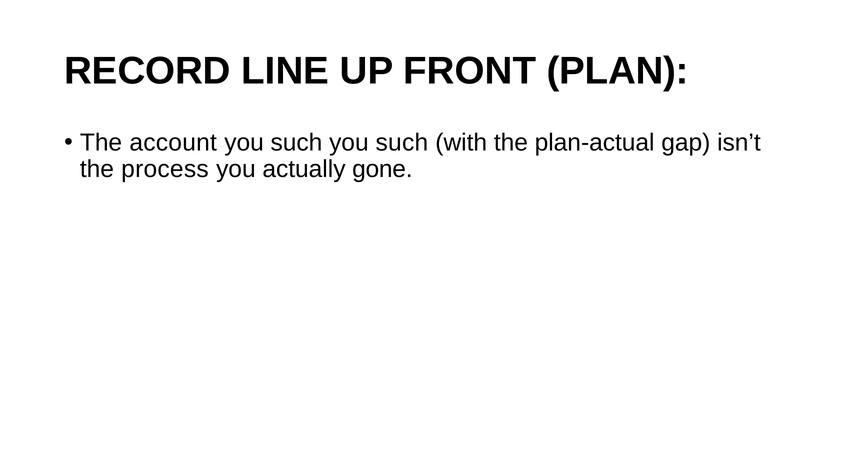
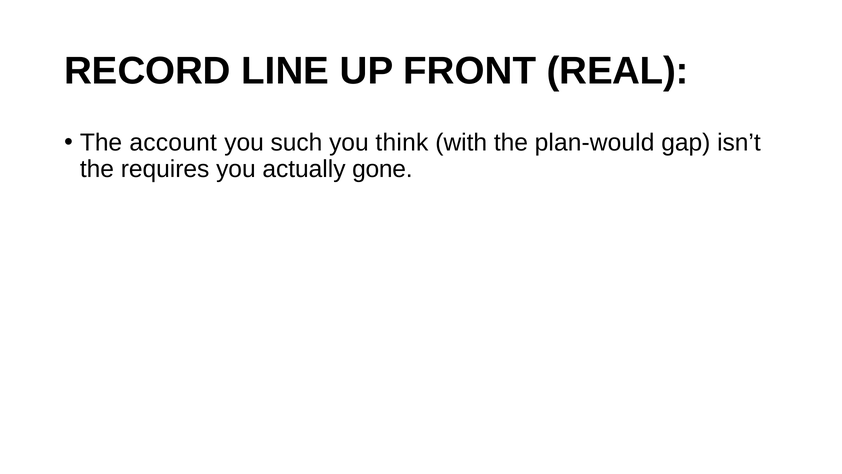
PLAN: PLAN -> REAL
such at (402, 142): such -> think
plan-actual: plan-actual -> plan-would
process: process -> requires
